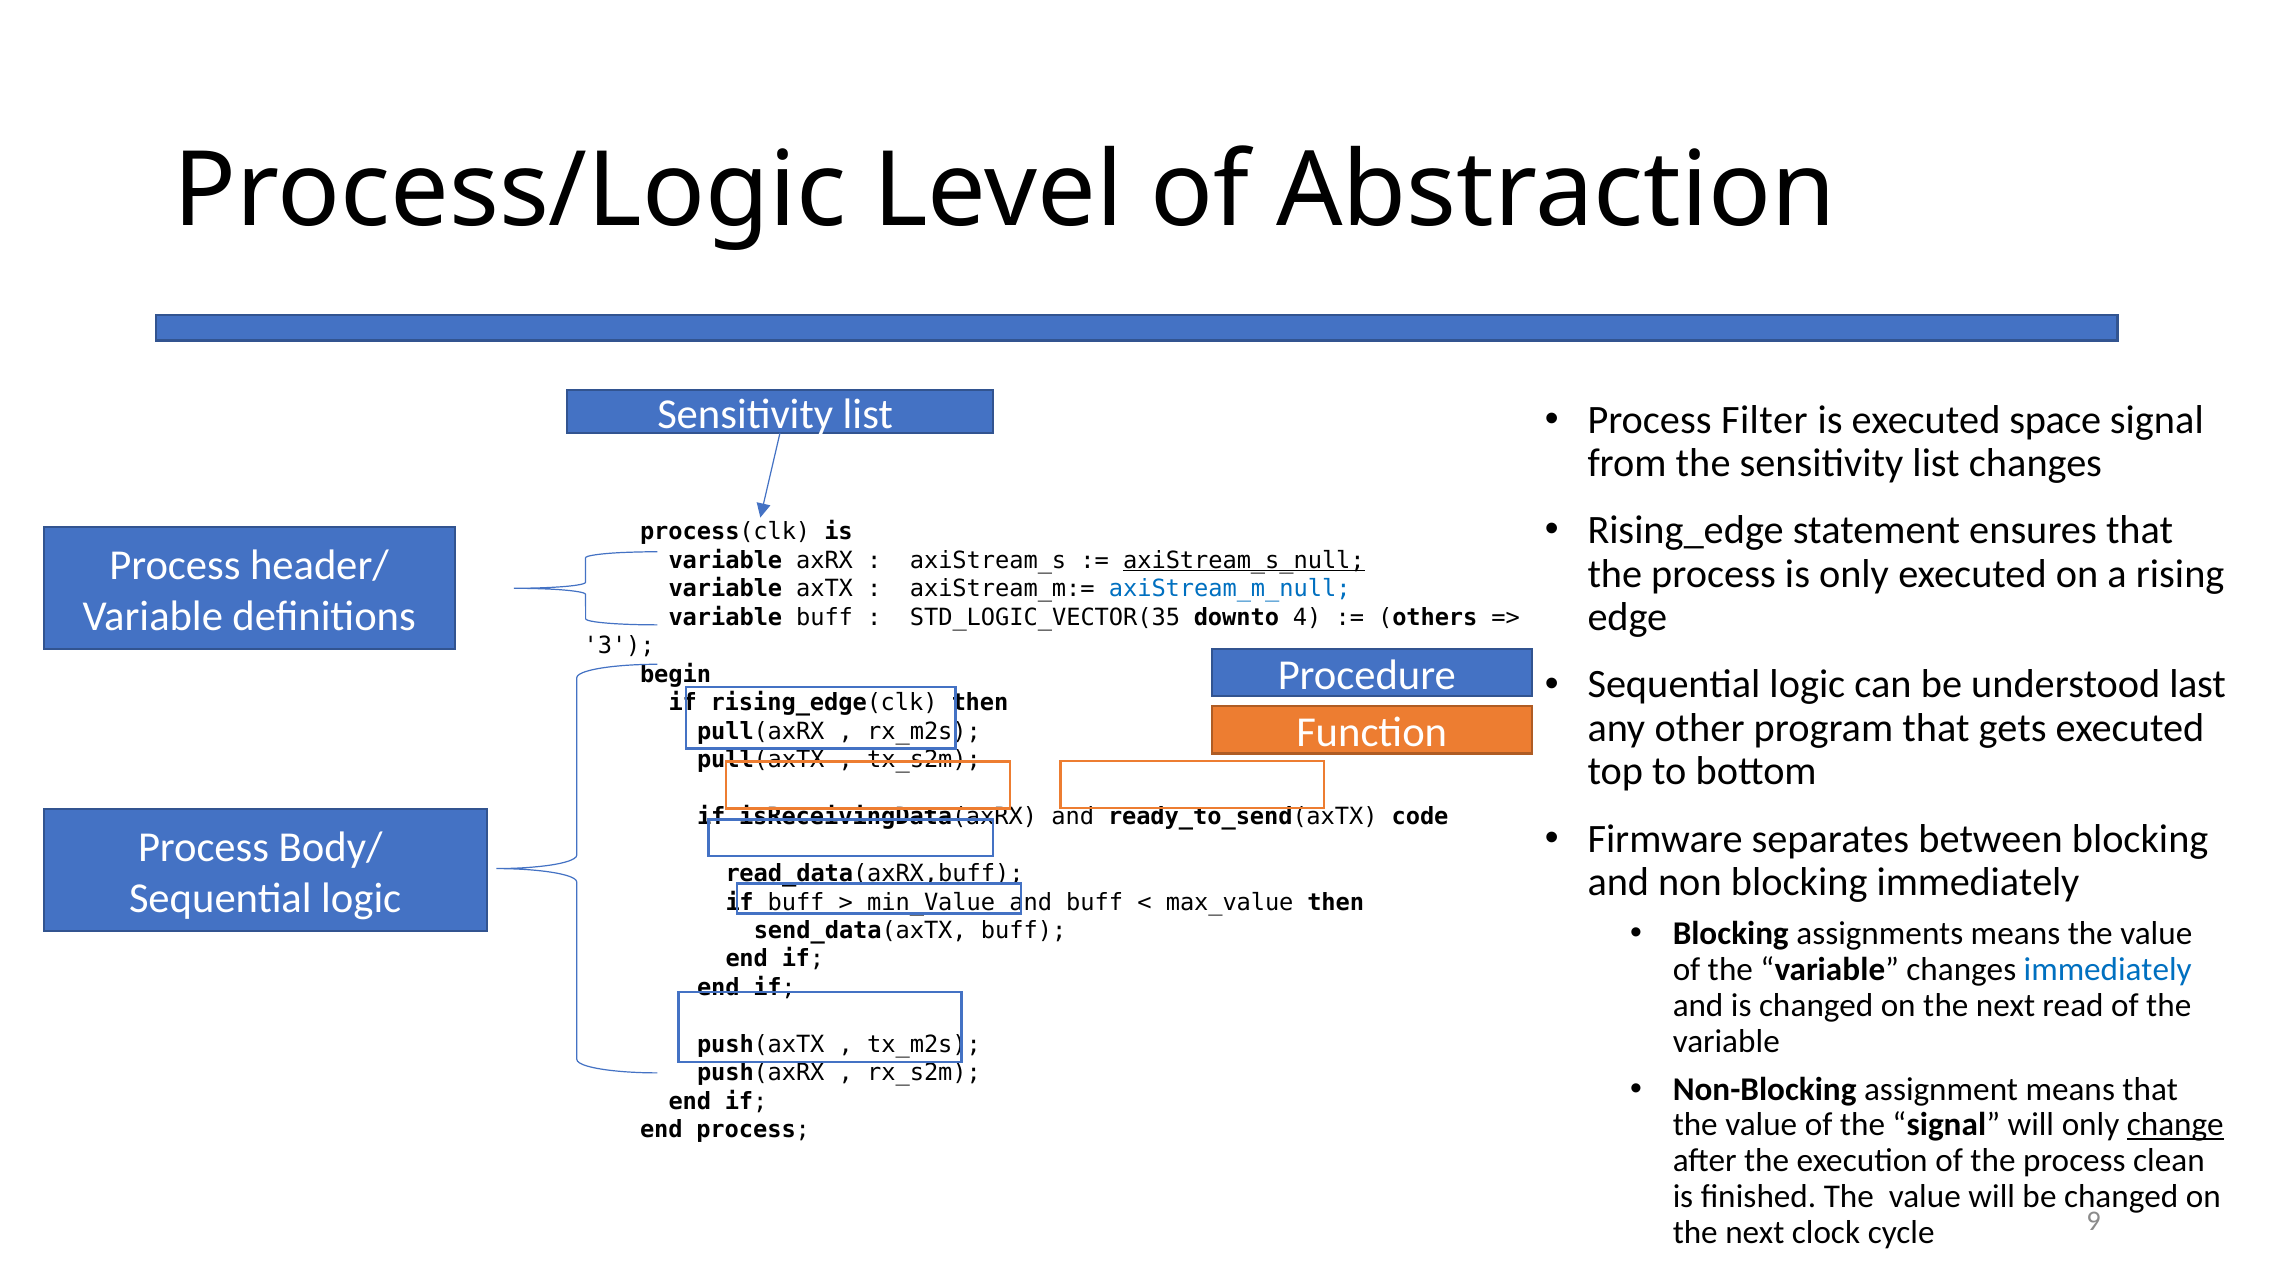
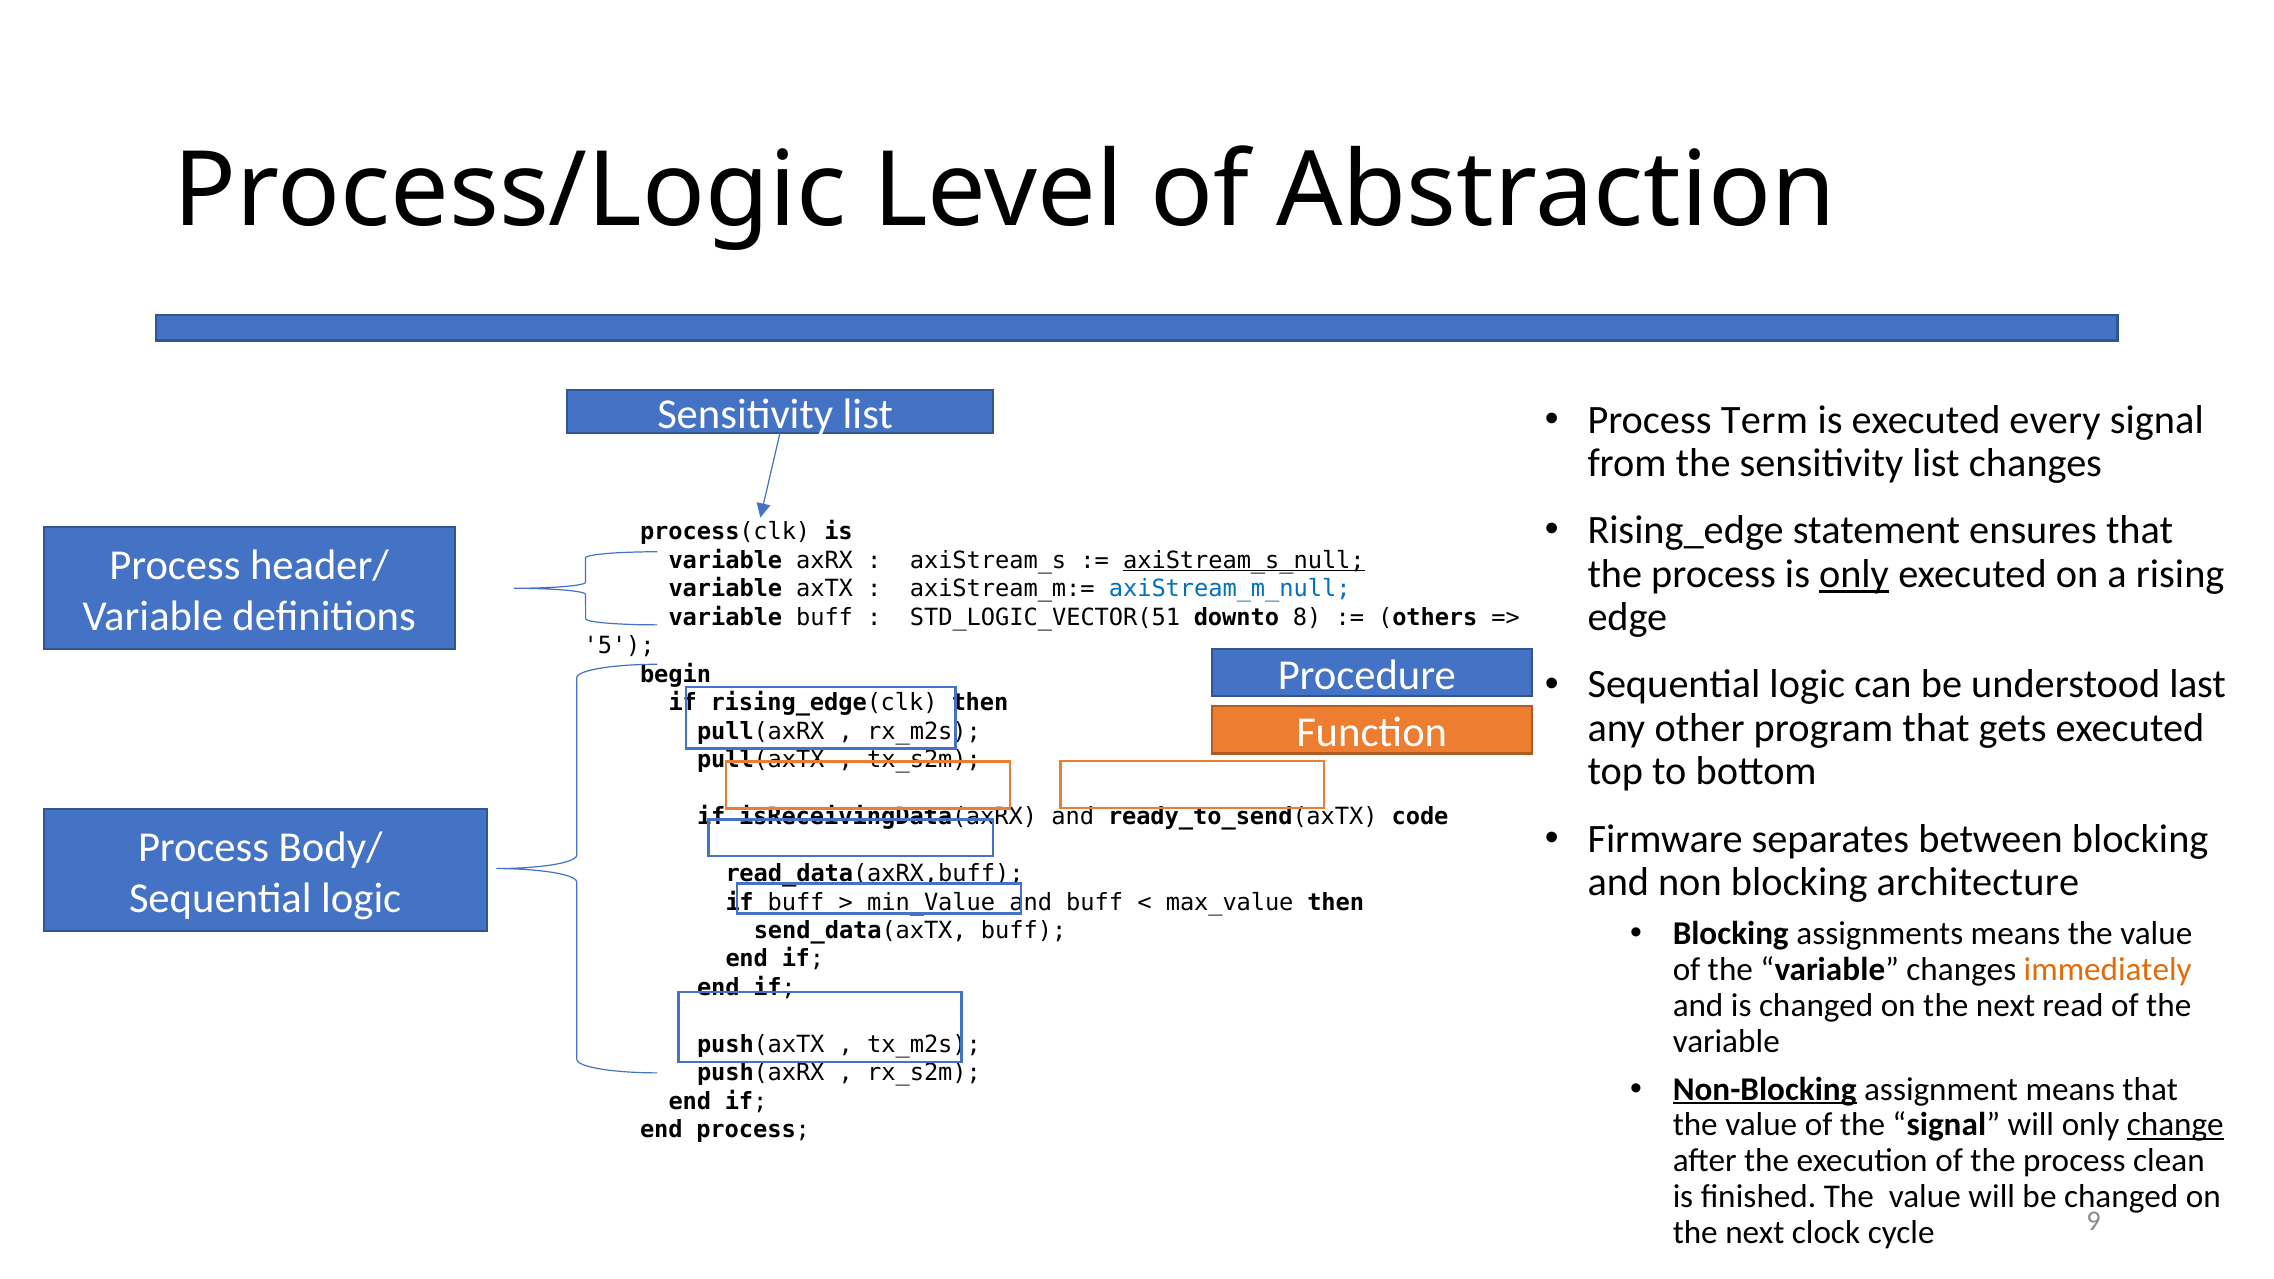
Filter: Filter -> Term
space: space -> every
only at (1854, 574) underline: none -> present
STD_LOGIC_VECTOR(35: STD_LOGIC_VECTOR(35 -> STD_LOGIC_VECTOR(51
4: 4 -> 8
3: 3 -> 5
blocking immediately: immediately -> architecture
immediately at (2108, 970) colour: blue -> orange
Non-Blocking underline: none -> present
